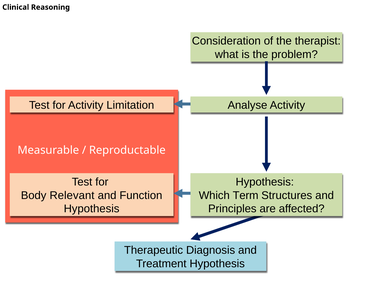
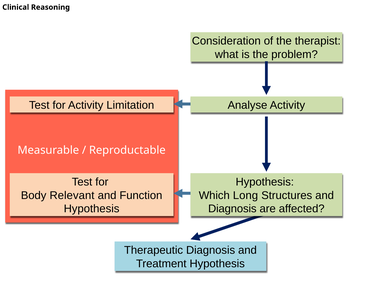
Term: Term -> Long
Principles at (232, 209): Principles -> Diagnosis
